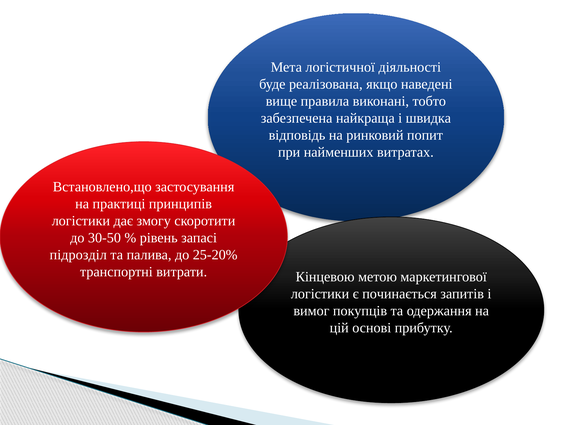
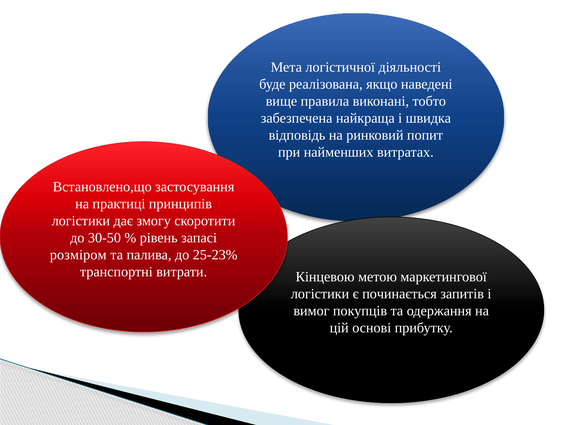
підрозділ: підрозділ -> розміром
25-20%: 25-20% -> 25-23%
